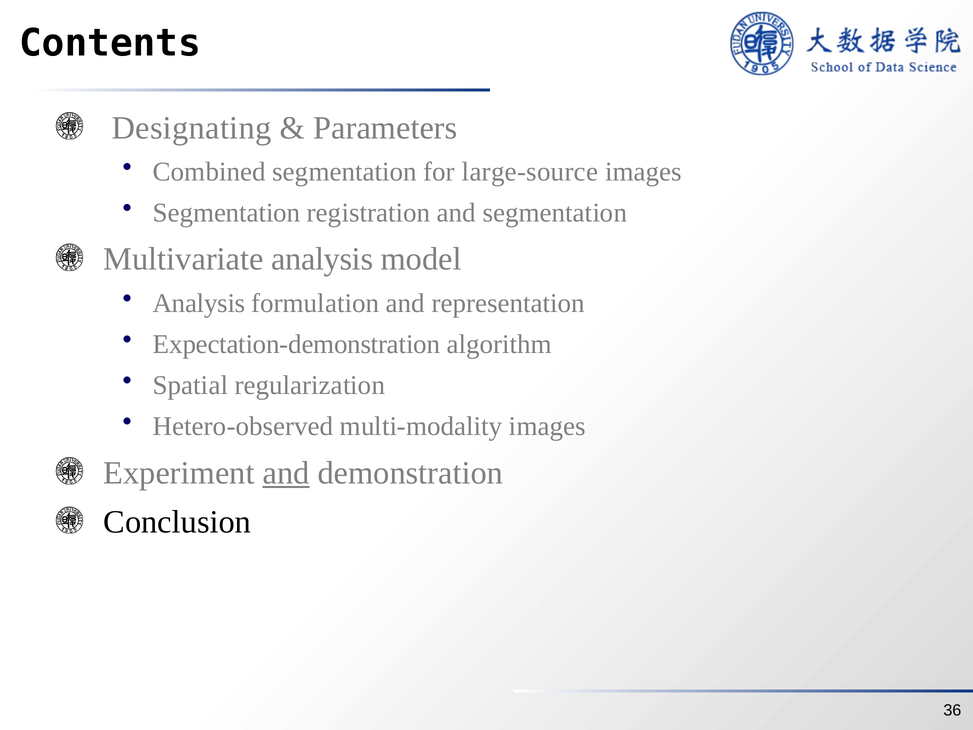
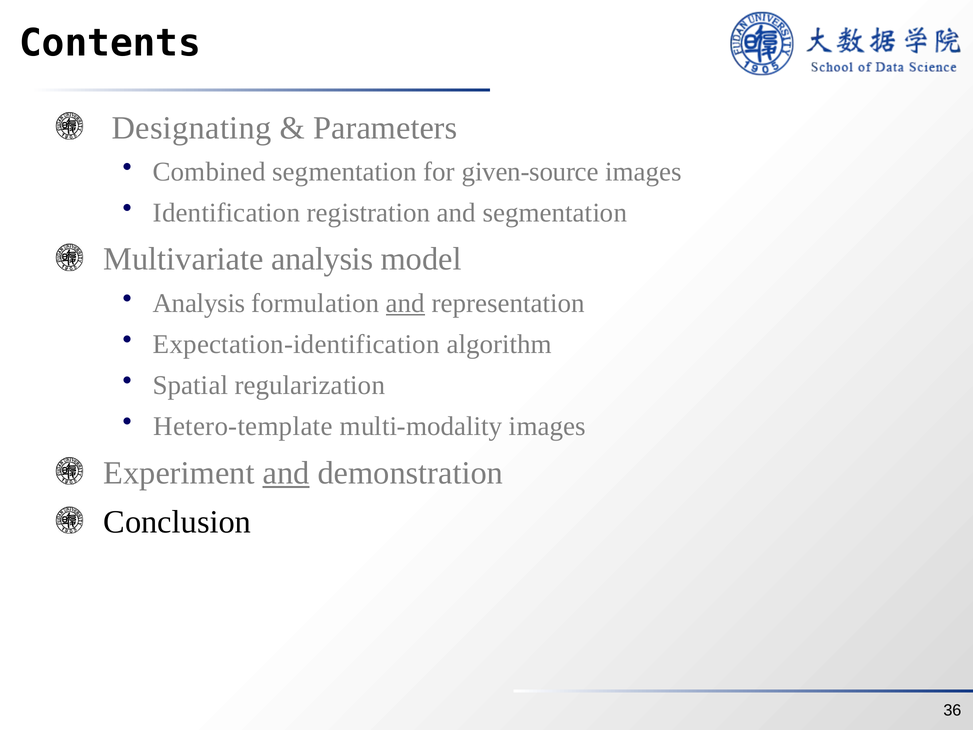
large-source: large-source -> given-source
Segmentation at (227, 213): Segmentation -> Identification
and at (405, 303) underline: none -> present
Expectation-demonstration: Expectation-demonstration -> Expectation-identification
Hetero-observed: Hetero-observed -> Hetero-template
